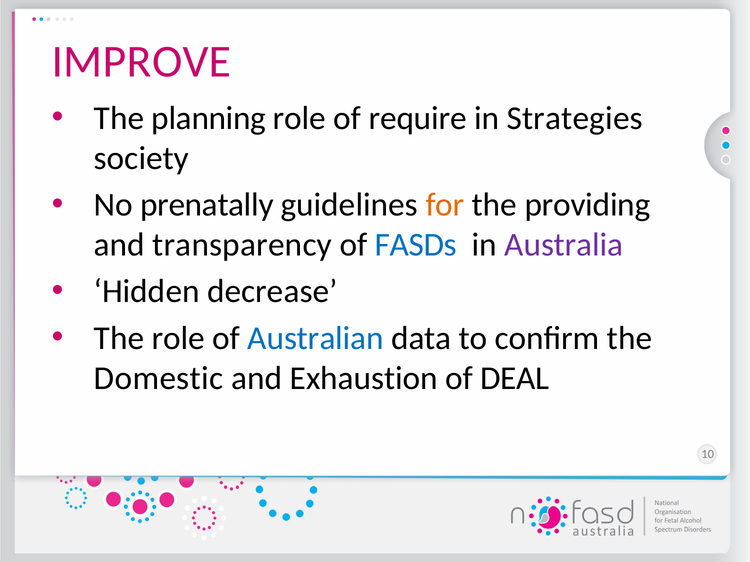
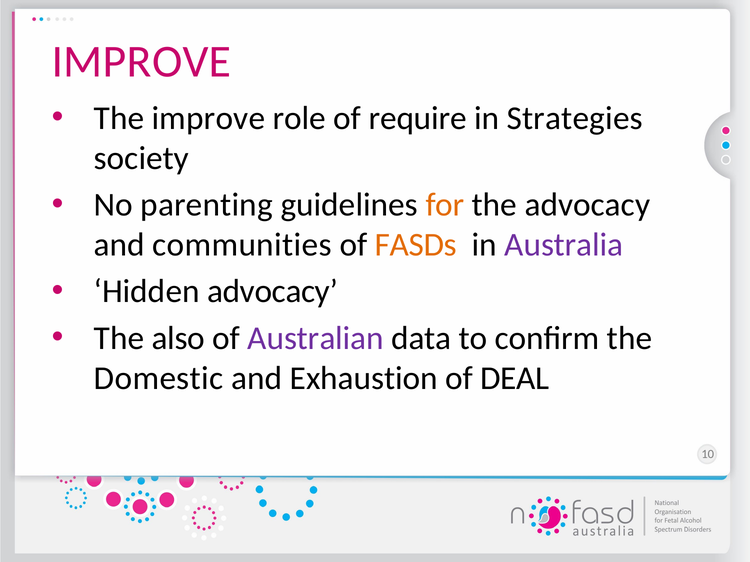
The planning: planning -> improve
prenatally: prenatally -> parenting
the providing: providing -> advocacy
transparency: transparency -> communities
FASDs colour: blue -> orange
Hidden decrease: decrease -> advocacy
The role: role -> also
Australian colour: blue -> purple
